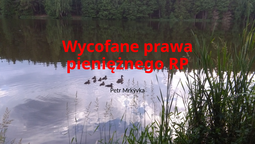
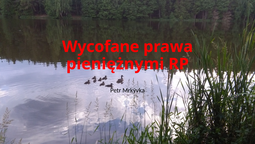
pieniężnego: pieniężnego -> pieniężnymi
